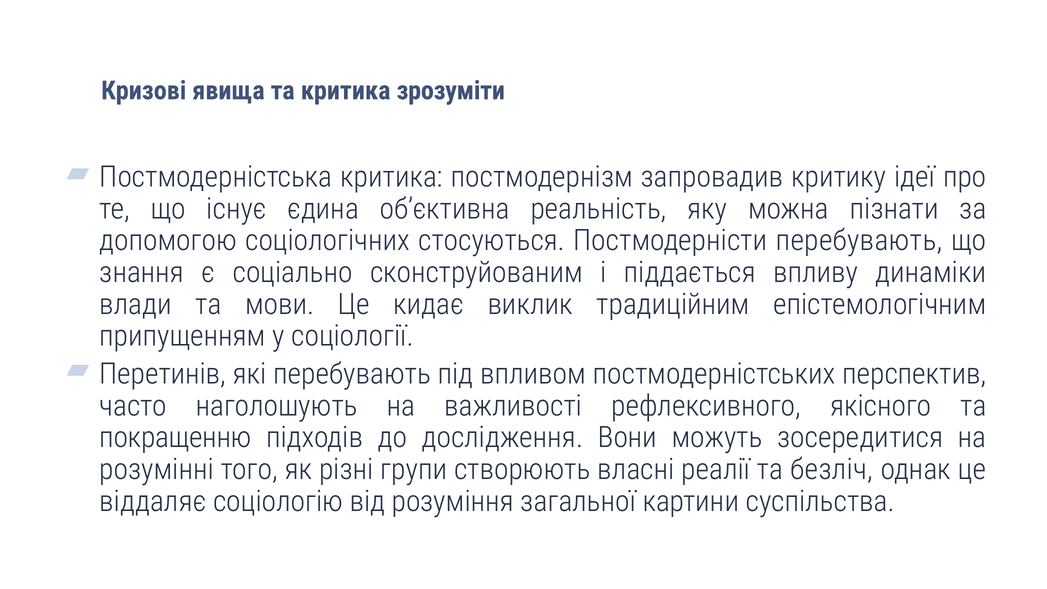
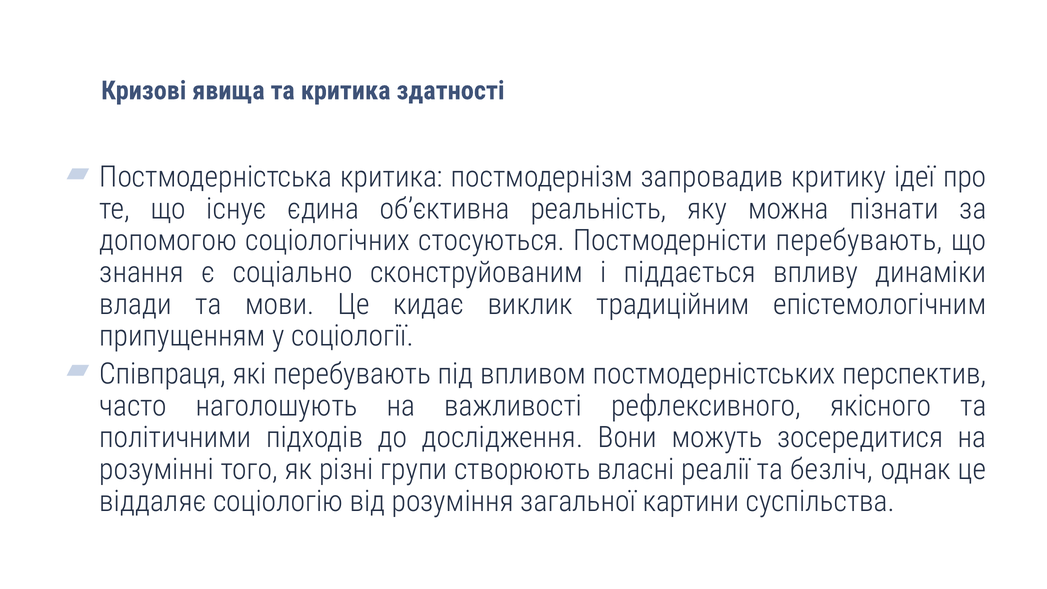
зрозуміти: зрозуміти -> здатності
Перетинів: Перетинів -> Співпраця
покращенню: покращенню -> політичними
